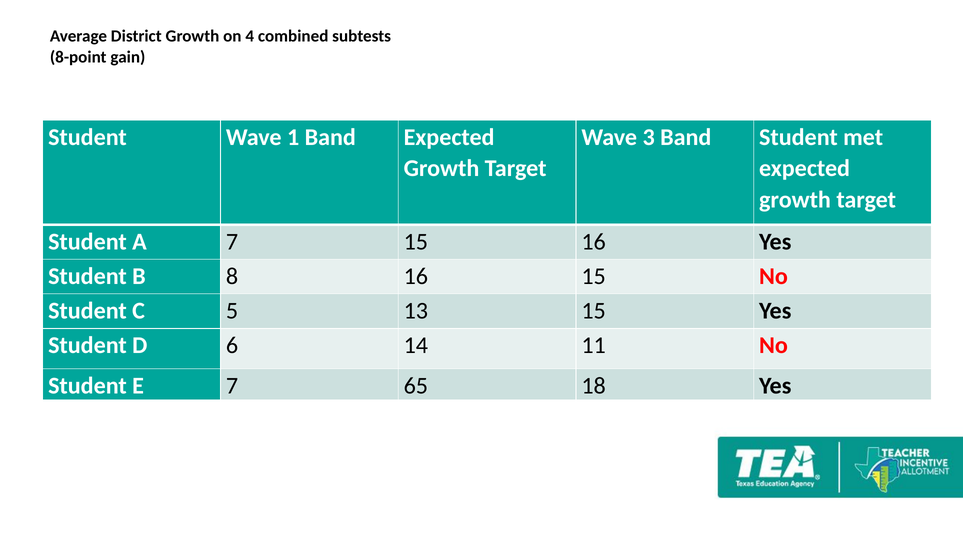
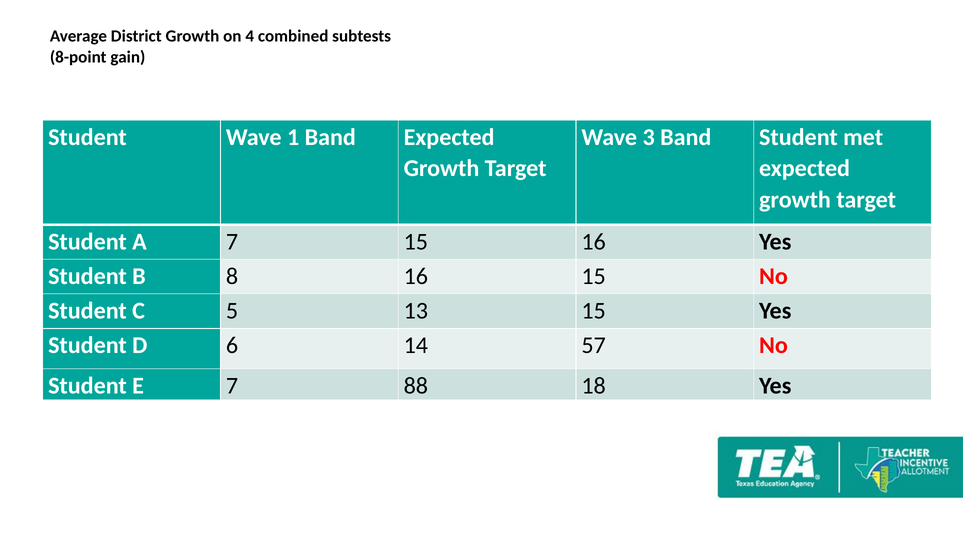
11: 11 -> 57
65: 65 -> 88
